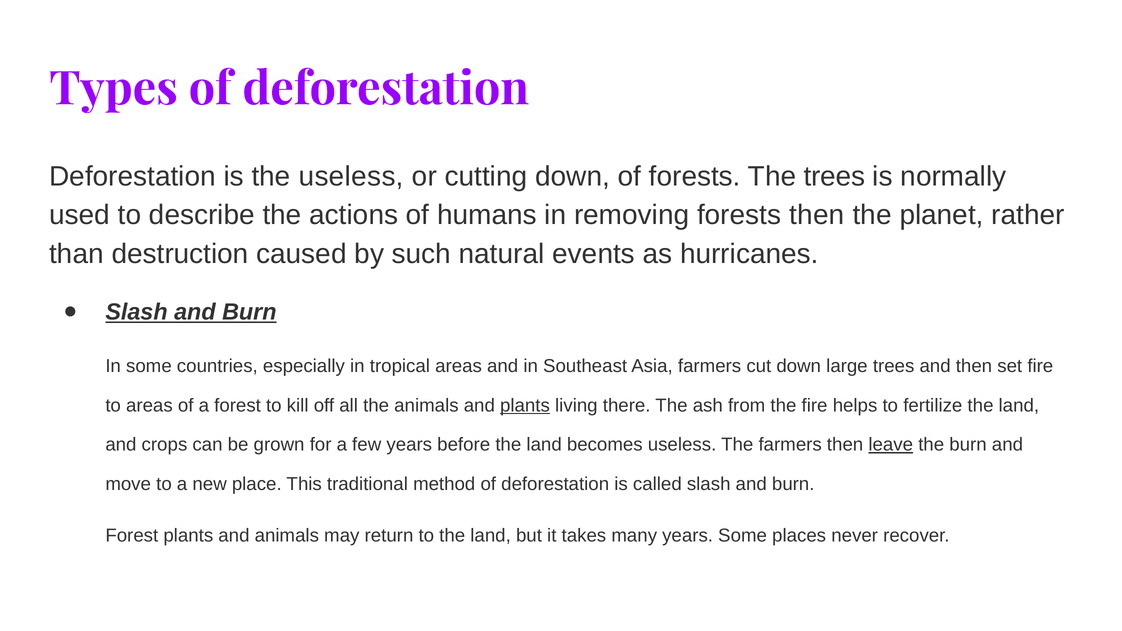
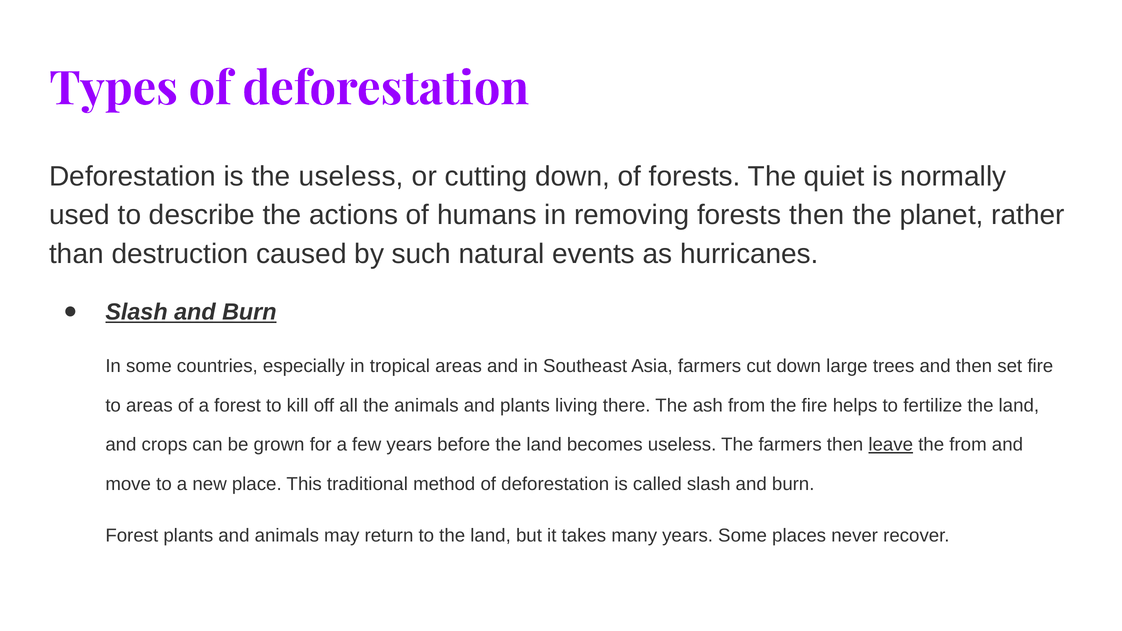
The trees: trees -> quiet
plants at (525, 406) underline: present -> none
the burn: burn -> from
